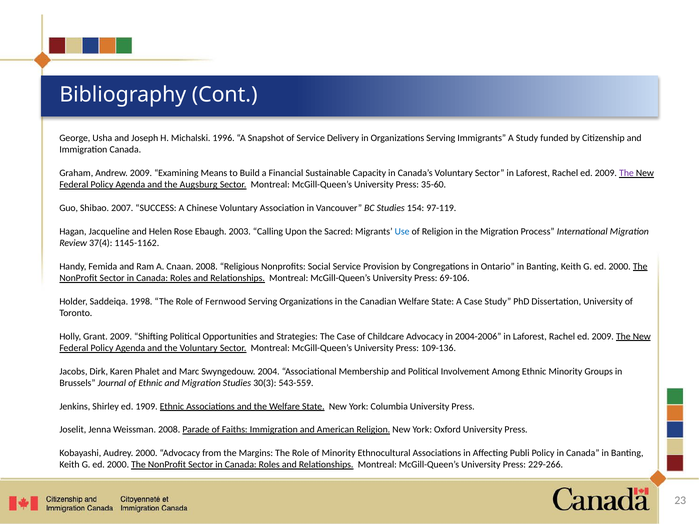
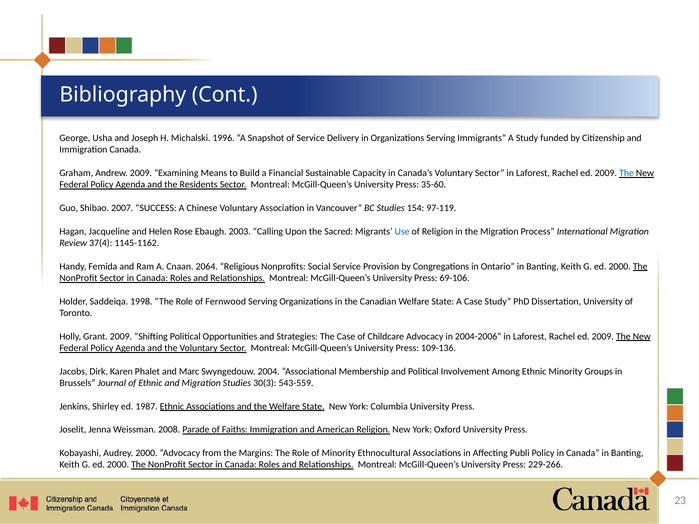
The at (627, 173) colour: purple -> blue
Augsburg: Augsburg -> Residents
Cnaan 2008: 2008 -> 2064
1909: 1909 -> 1987
